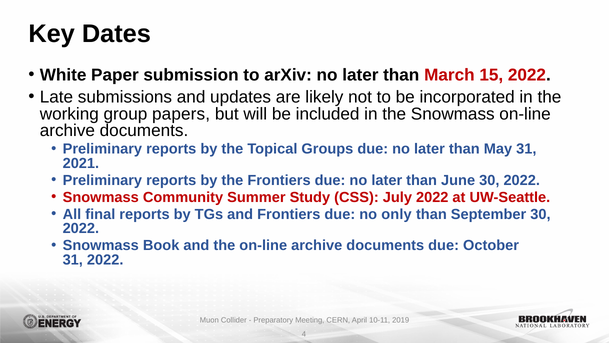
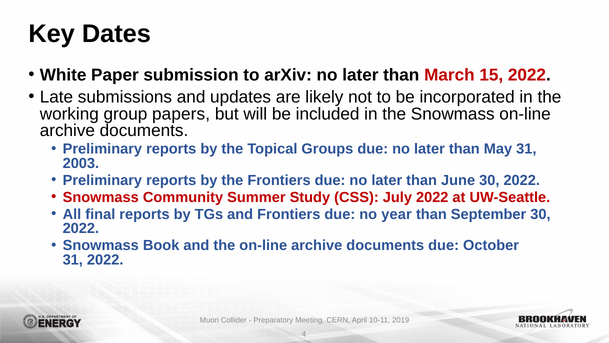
2021: 2021 -> 2003
only: only -> year
